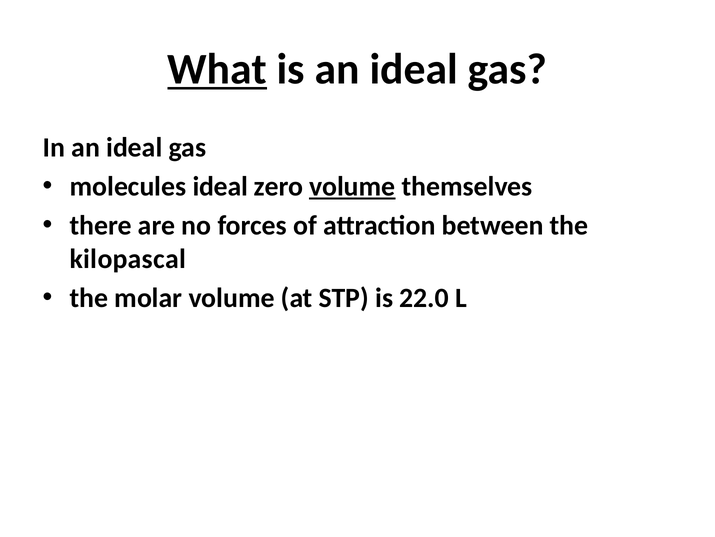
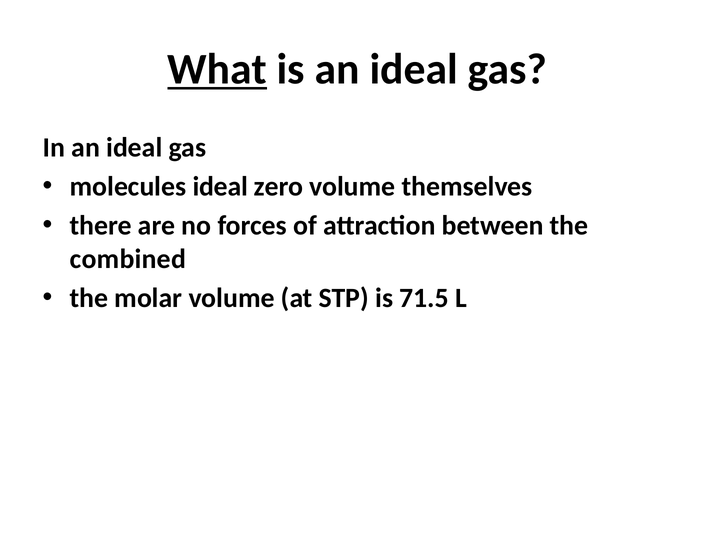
volume at (352, 186) underline: present -> none
kilopascal: kilopascal -> combined
22.0: 22.0 -> 71.5
